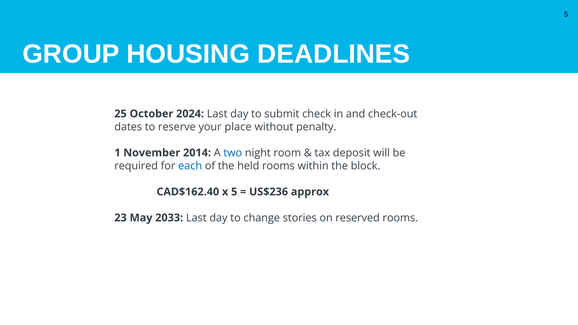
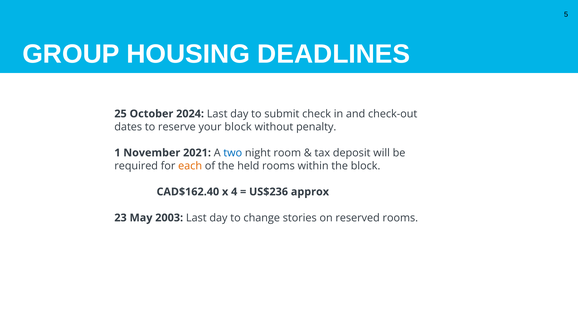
your place: place -> block
2014: 2014 -> 2021
each colour: blue -> orange
x 5: 5 -> 4
2033: 2033 -> 2003
